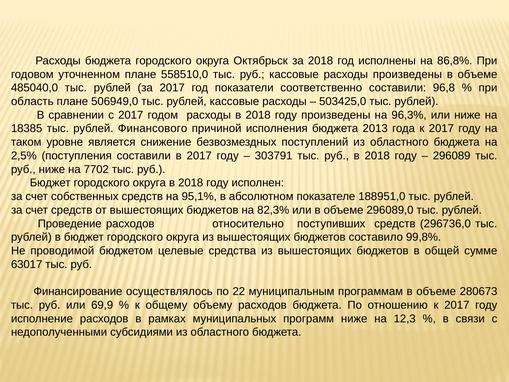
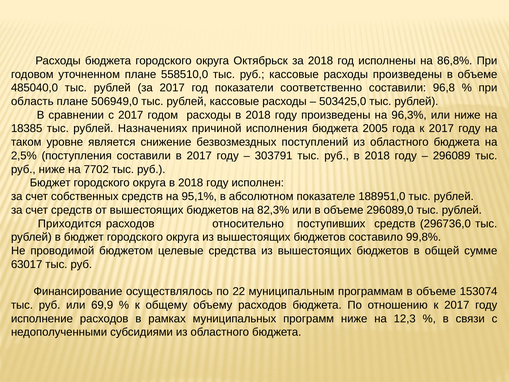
Финансового: Финансового -> Назначениях
2013: 2013 -> 2005
Проведение: Проведение -> Приходится
280673: 280673 -> 153074
